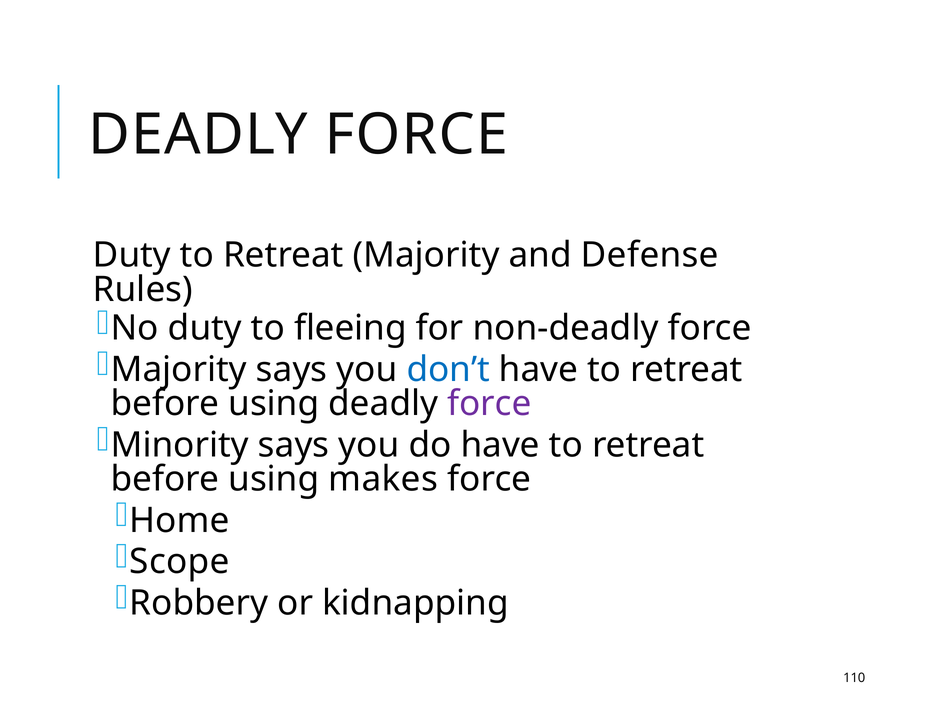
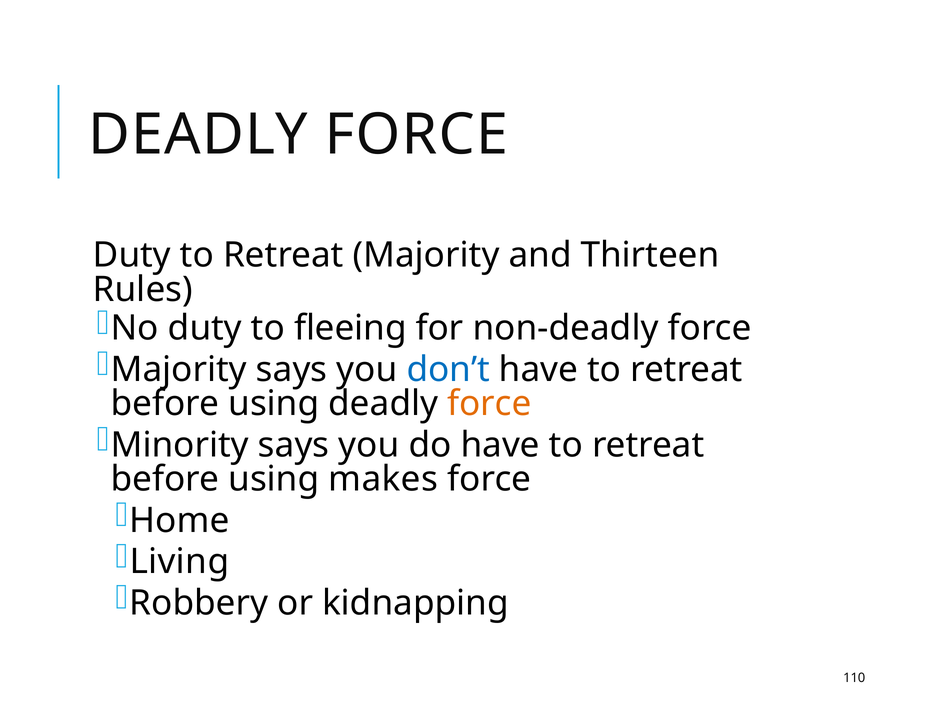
Defense: Defense -> Thirteen
force at (489, 404) colour: purple -> orange
Scope: Scope -> Living
